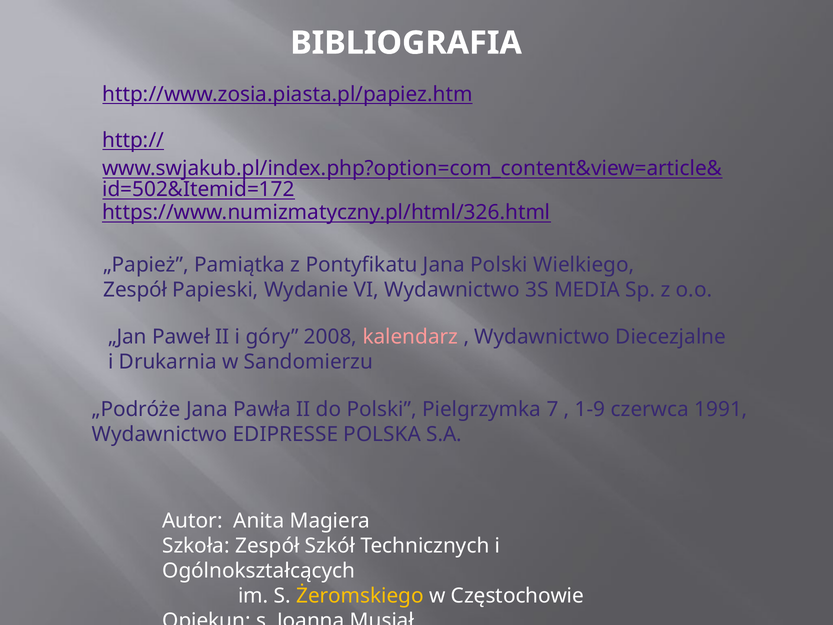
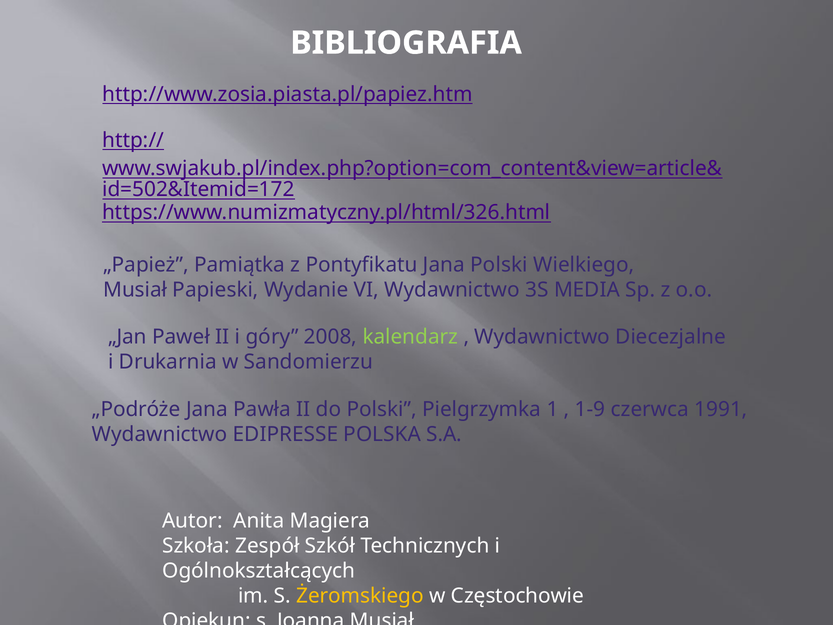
Zespół at (135, 290): Zespół -> Musiał
kalendarz colour: pink -> light green
7: 7 -> 1
